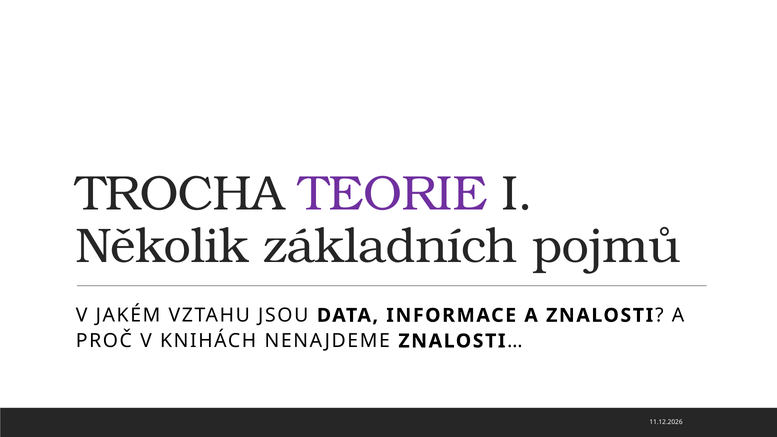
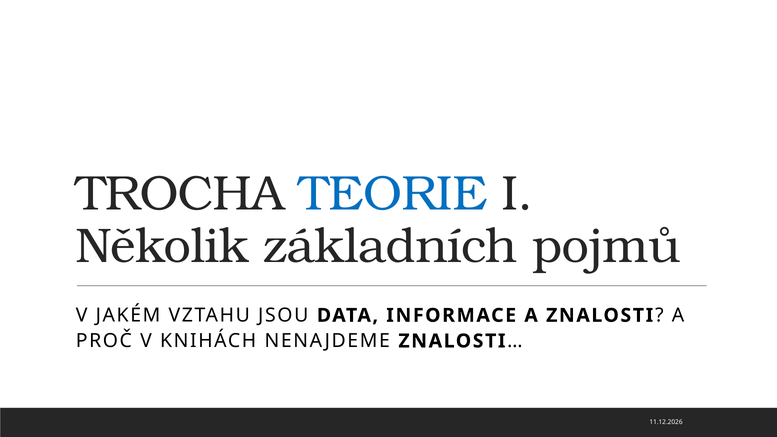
TEORIE colour: purple -> blue
